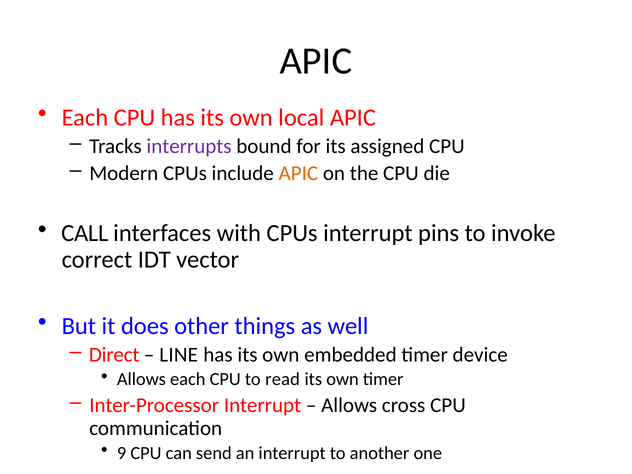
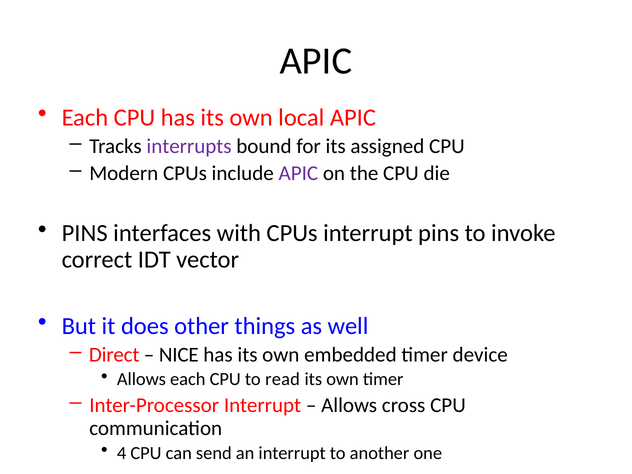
APIC at (298, 173) colour: orange -> purple
CALL at (85, 233): CALL -> PINS
LINE: LINE -> NICE
9: 9 -> 4
